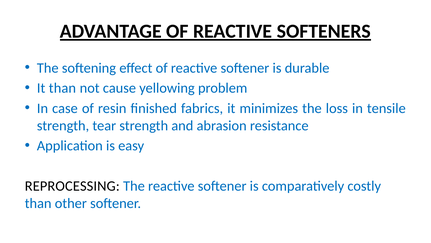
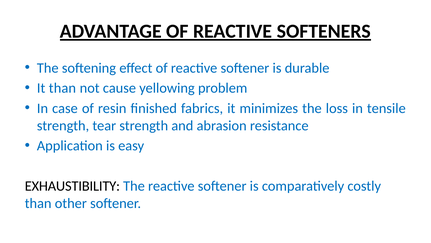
REPROCESSING: REPROCESSING -> EXHAUSTIBILITY
